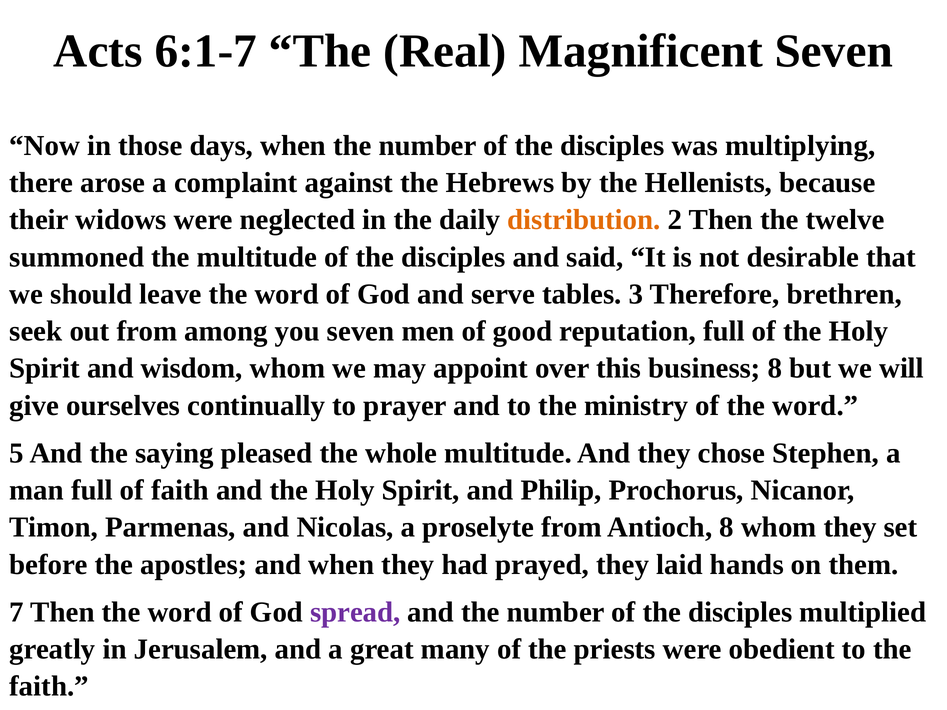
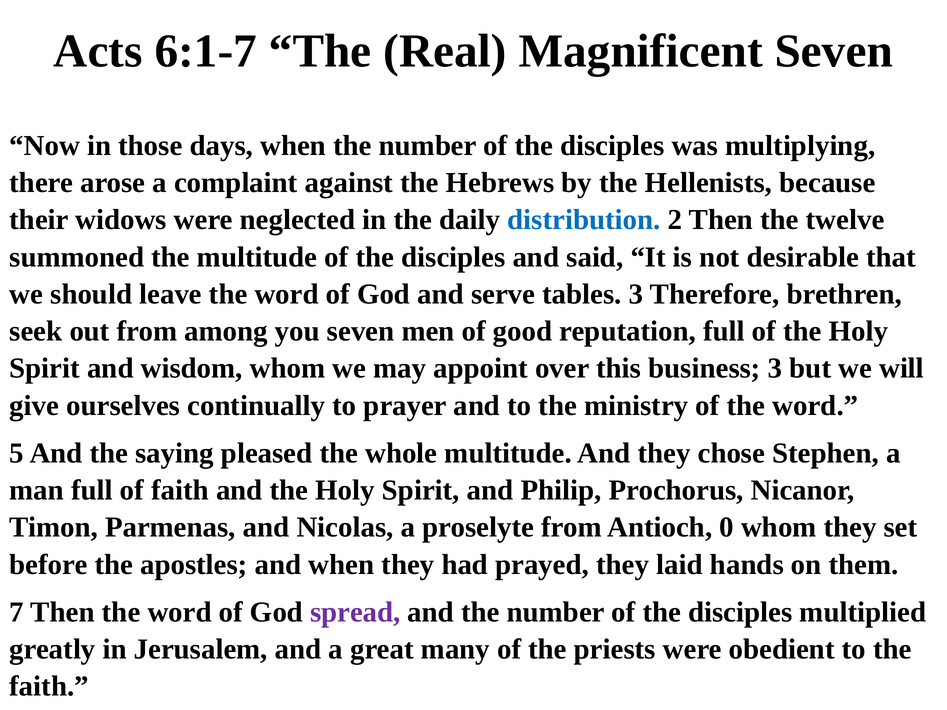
distribution colour: orange -> blue
business 8: 8 -> 3
Antioch 8: 8 -> 0
